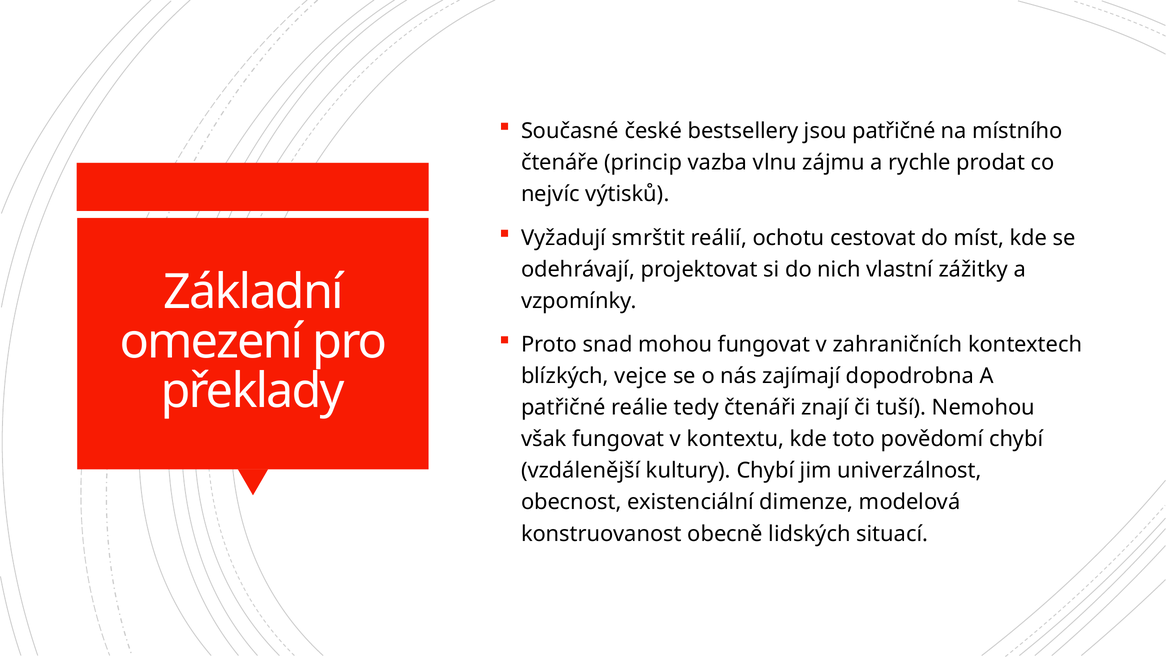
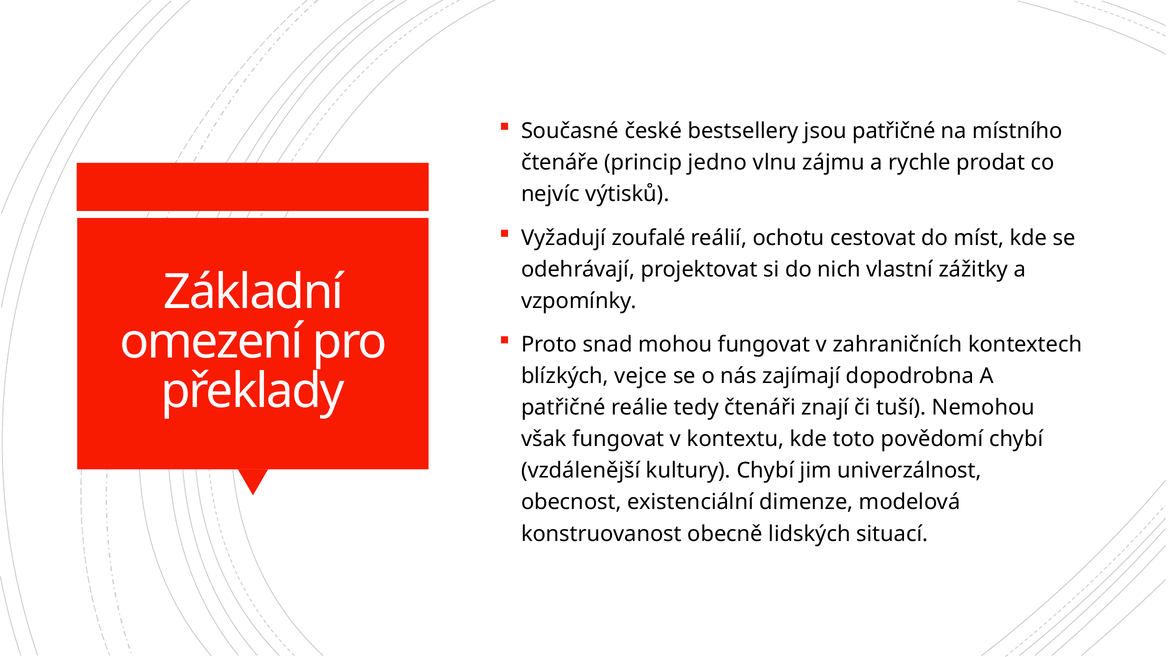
vazba: vazba -> jedno
smrštit: smrštit -> zoufalé
